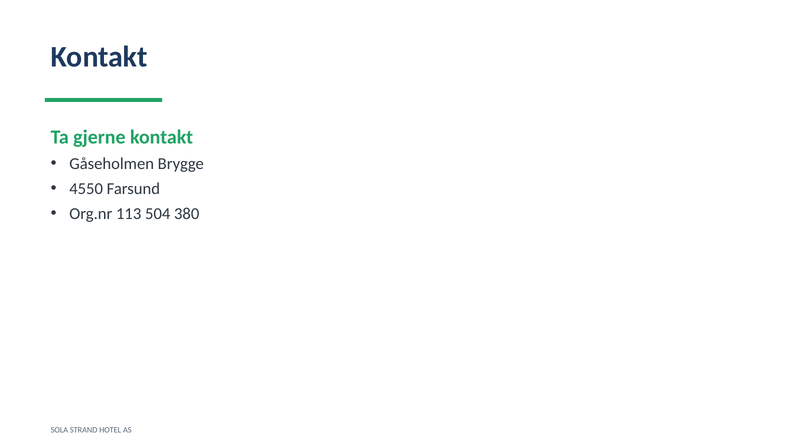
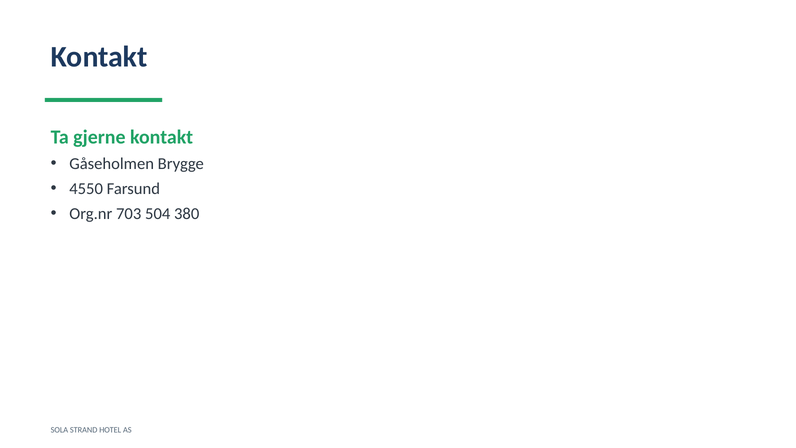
113: 113 -> 703
